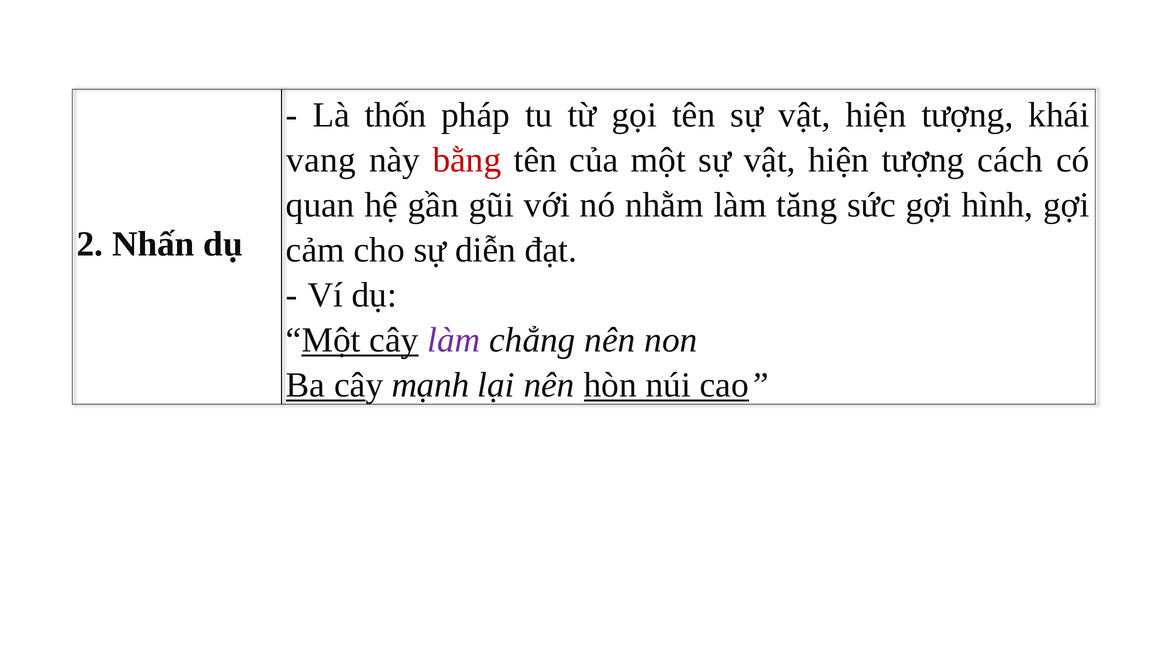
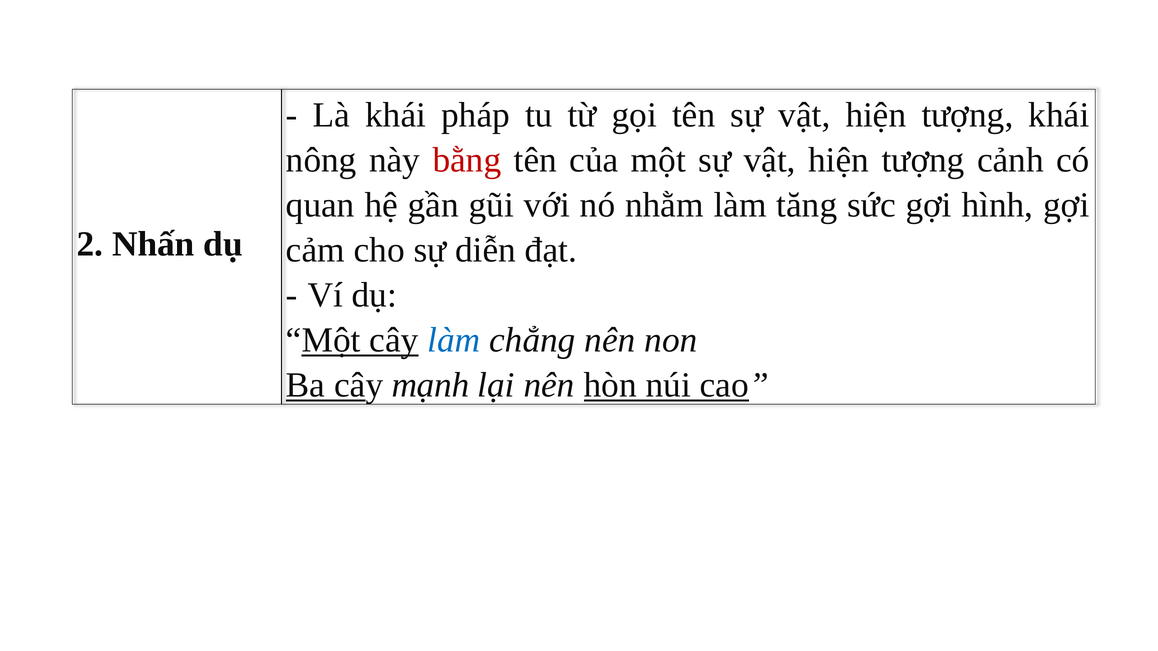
Là thốn: thốn -> khái
vang: vang -> nông
cách: cách -> cảnh
làm at (454, 340) colour: purple -> blue
